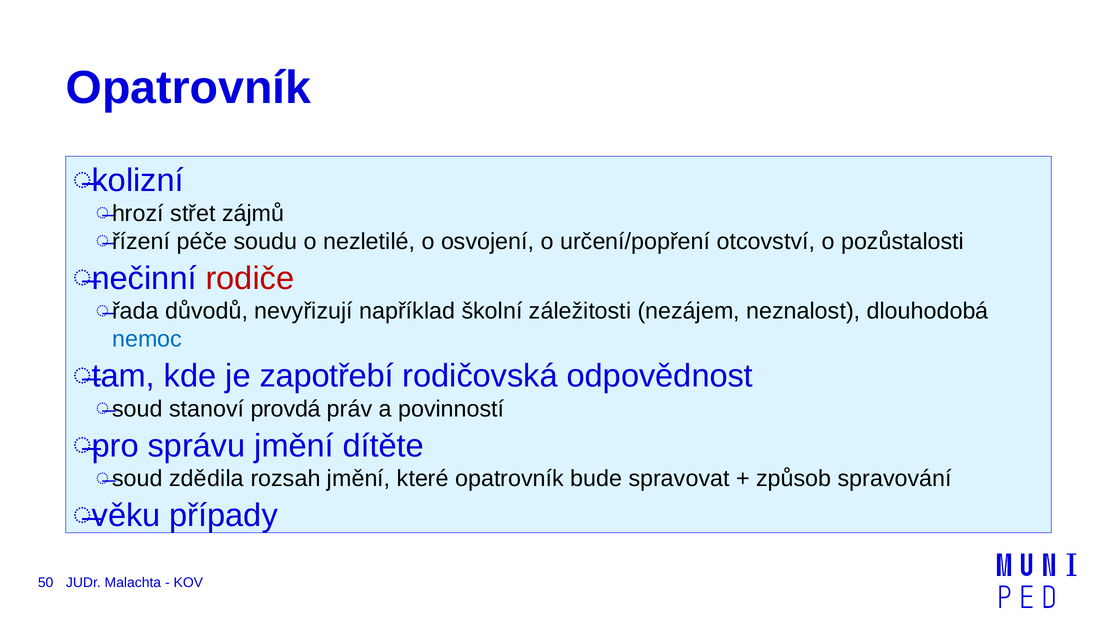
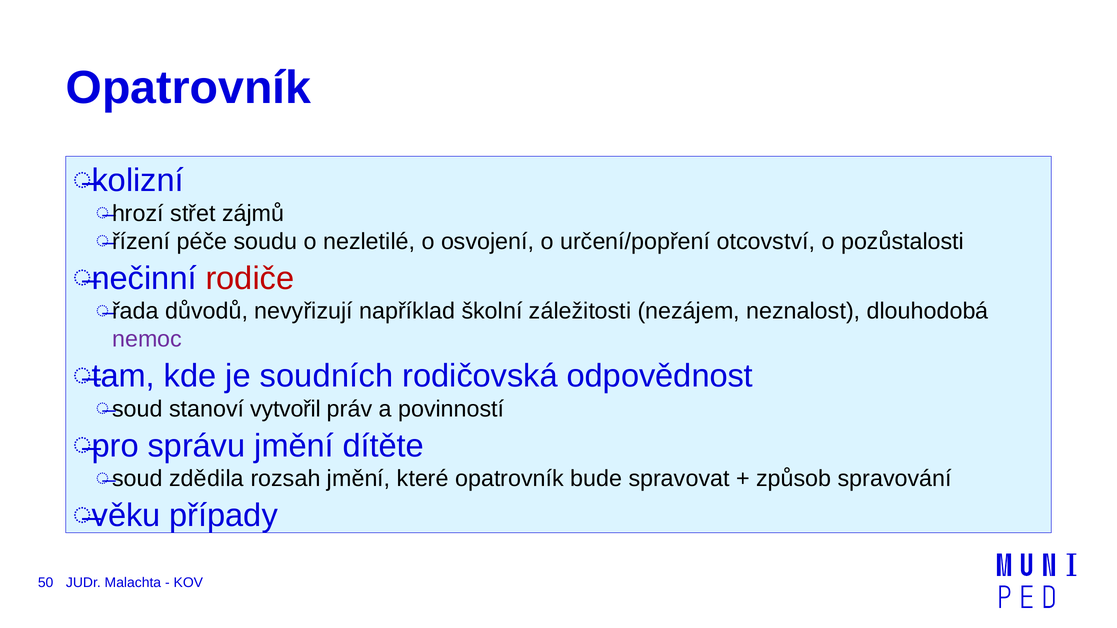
nemoc colour: blue -> purple
zapotřebí: zapotřebí -> soudních
provdá: provdá -> vytvořil
